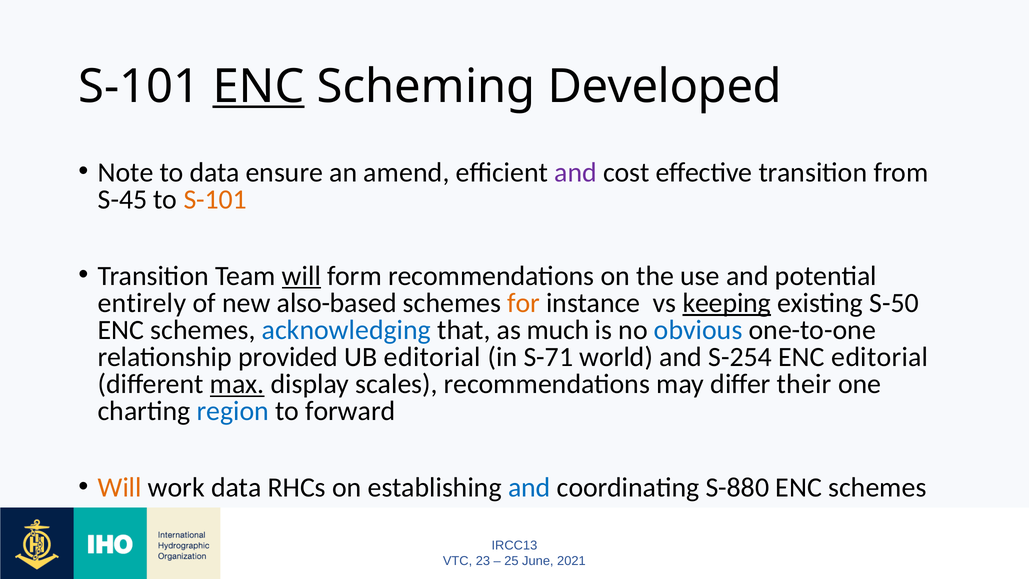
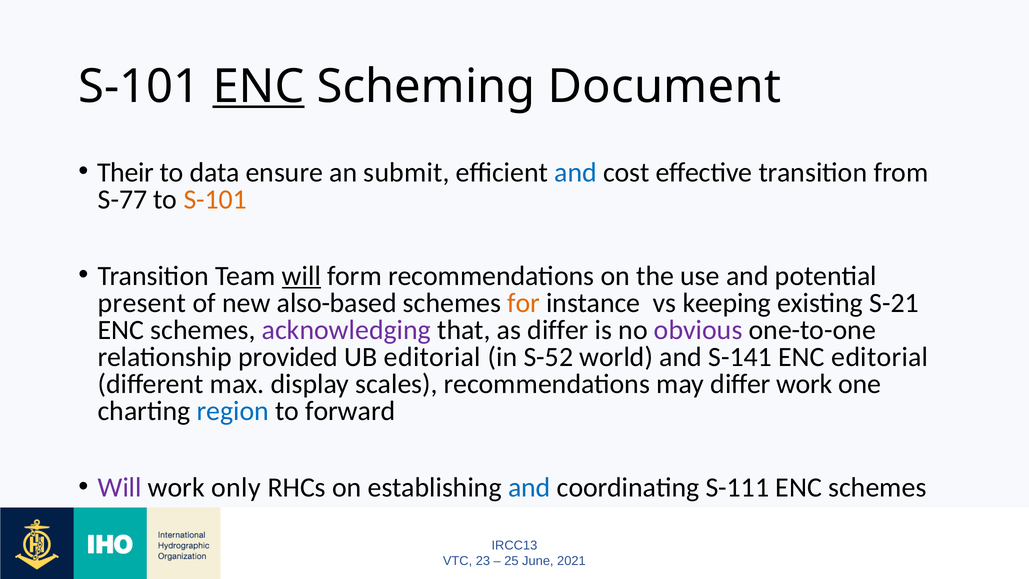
Developed: Developed -> Document
Note: Note -> Their
amend: amend -> submit
and at (576, 172) colour: purple -> blue
S-45: S-45 -> S-77
entirely: entirely -> present
keeping underline: present -> none
S-50: S-50 -> S-21
acknowledging colour: blue -> purple
as much: much -> differ
obvious colour: blue -> purple
S-71: S-71 -> S-52
S-254: S-254 -> S-141
max underline: present -> none
differ their: their -> work
Will at (120, 488) colour: orange -> purple
work data: data -> only
S-880: S-880 -> S-111
